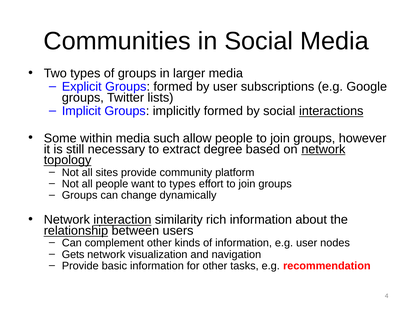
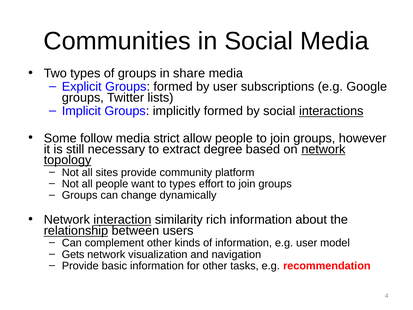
larger: larger -> share
within: within -> follow
such: such -> strict
nodes: nodes -> model
